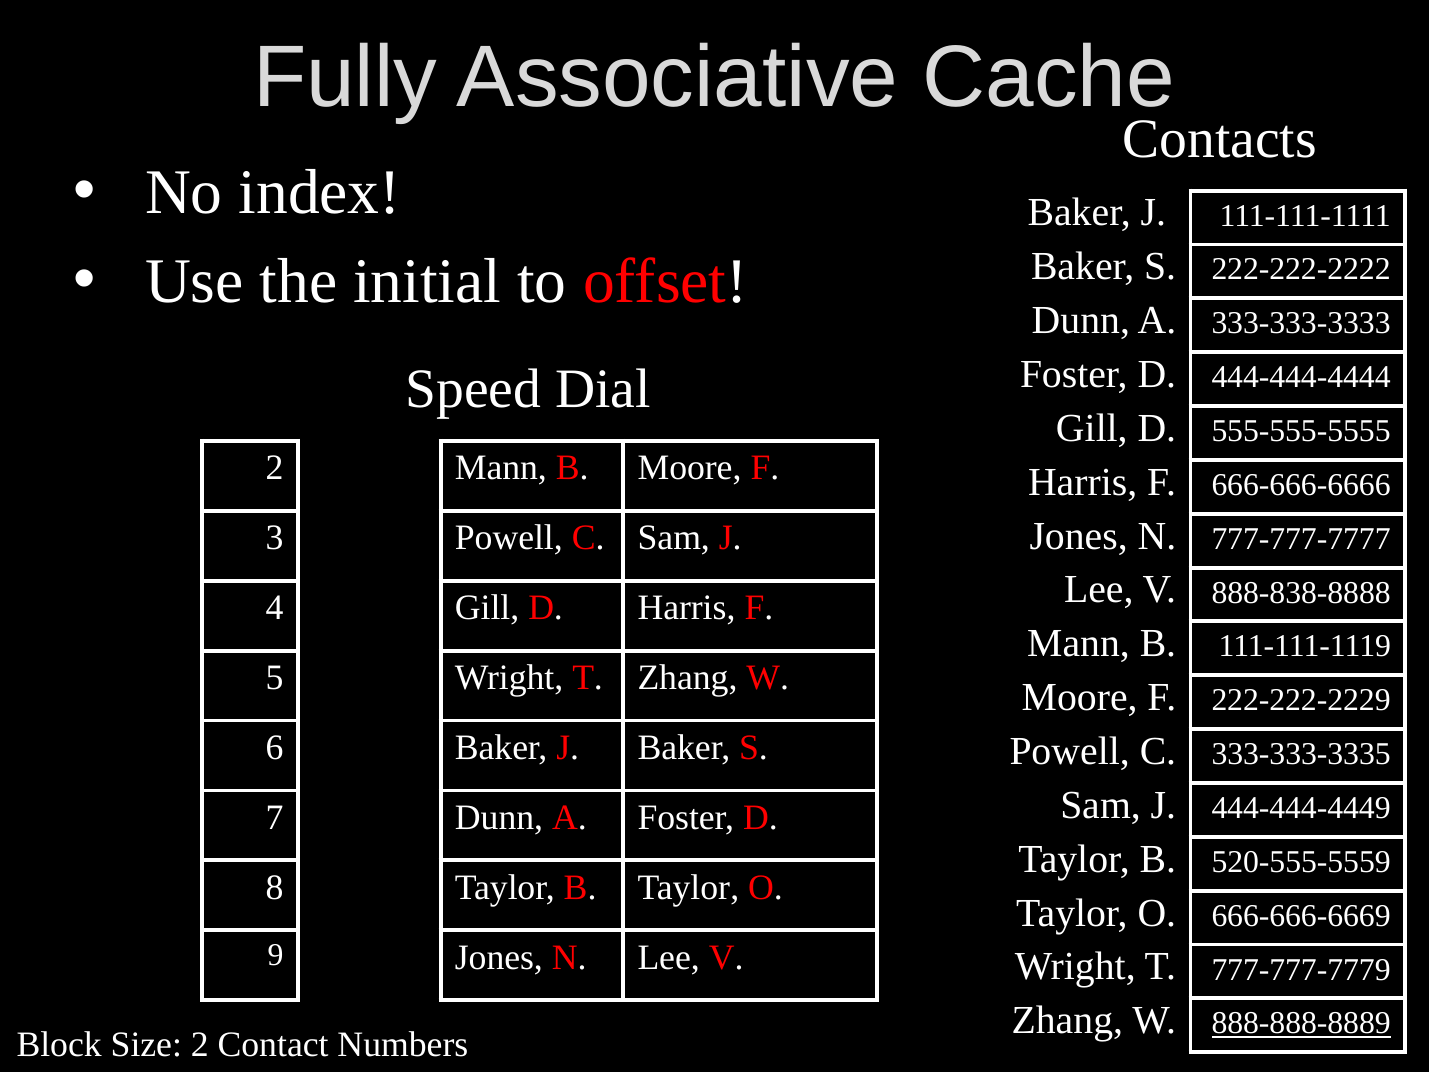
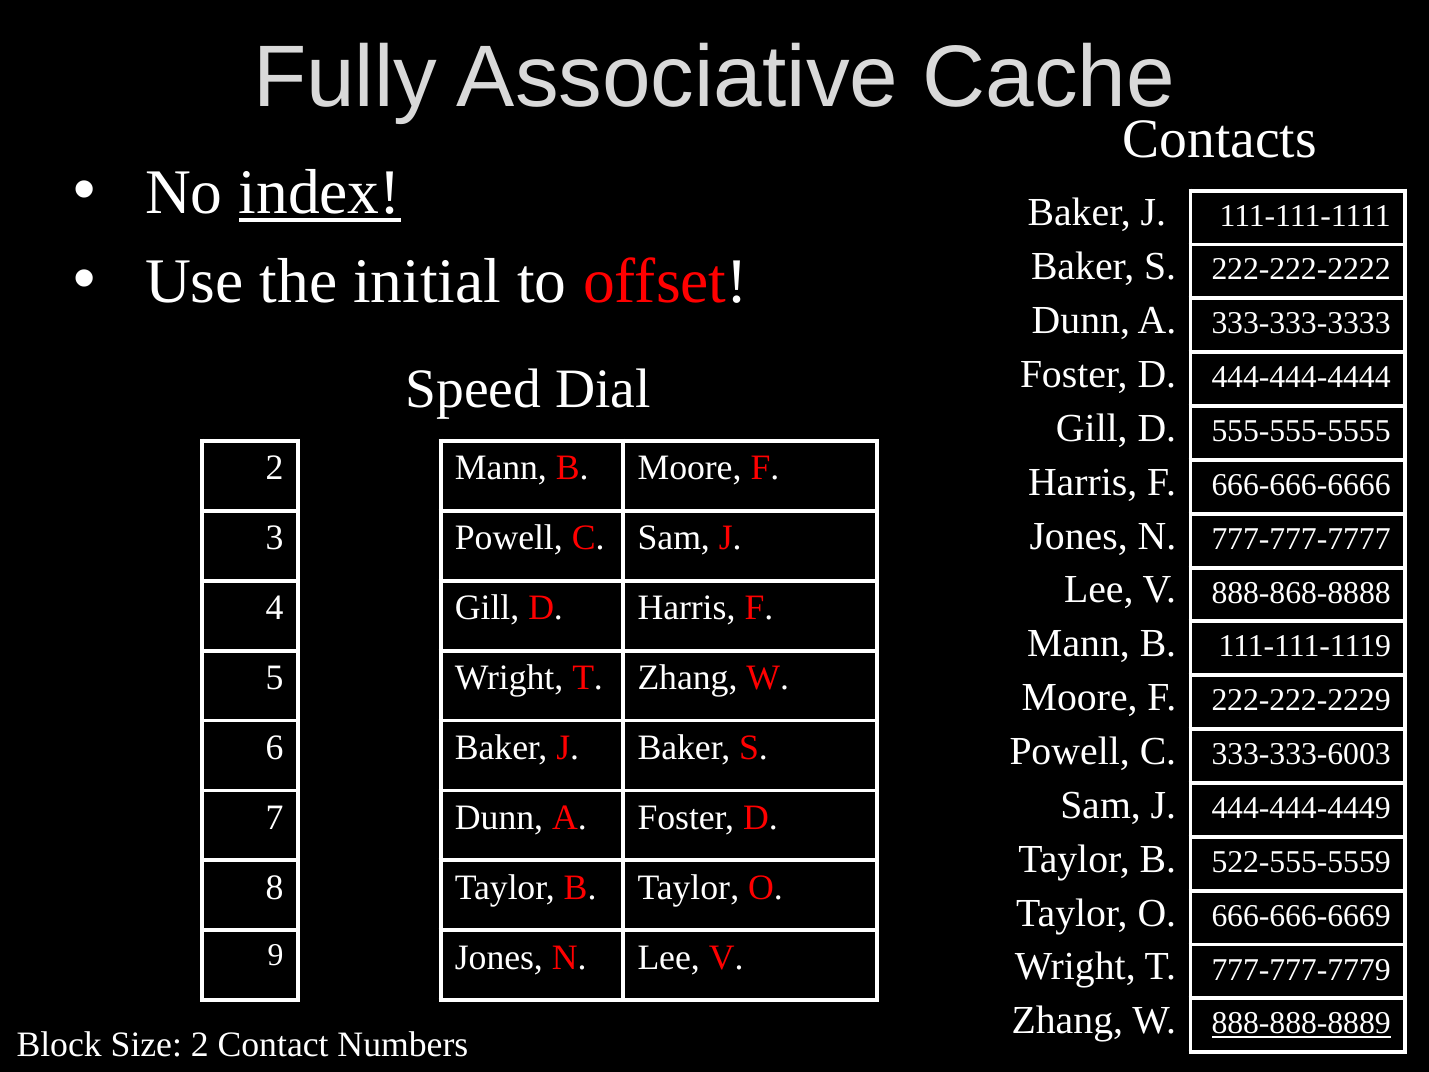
index underline: none -> present
888-838-8888: 888-838-8888 -> 888-868-8888
333-333-3335: 333-333-3335 -> 333-333-6003
520-555-5559: 520-555-5559 -> 522-555-5559
